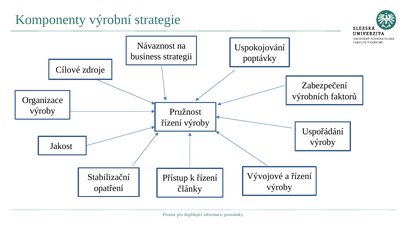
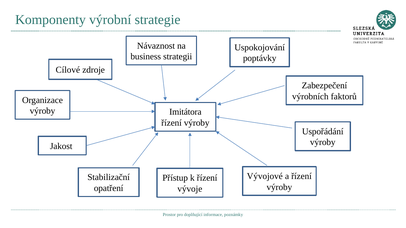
Pružnost: Pružnost -> Imitátora
články: články -> vývoje
